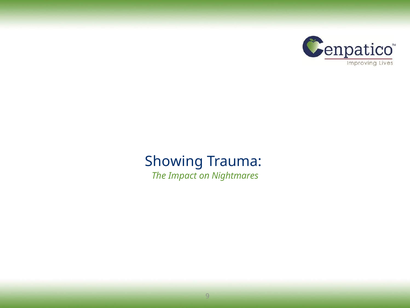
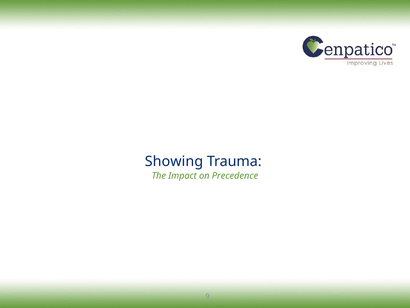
Nightmares: Nightmares -> Precedence
